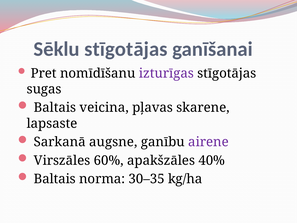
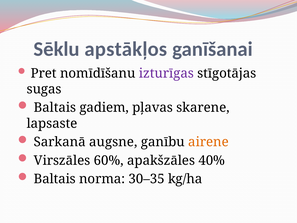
Sēklu stīgotājas: stīgotājas -> apstākļos
veicina: veicina -> gadiem
airene colour: purple -> orange
